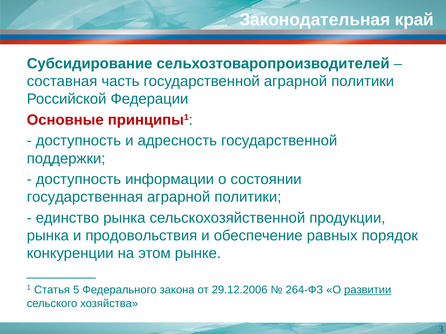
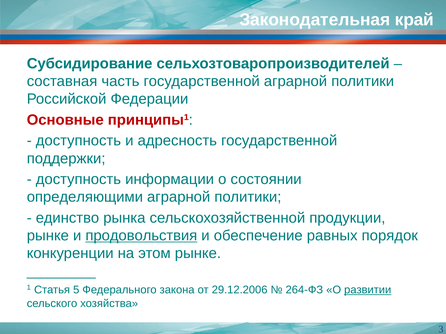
государственная: государственная -> определяющими
рынка at (48, 236): рынка -> рынке
продовольствия underline: none -> present
